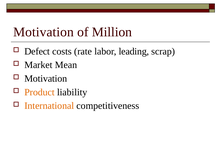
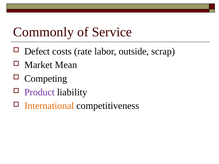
Motivation at (43, 32): Motivation -> Commonly
Million: Million -> Service
leading: leading -> outside
Motivation at (46, 79): Motivation -> Competing
Product colour: orange -> purple
